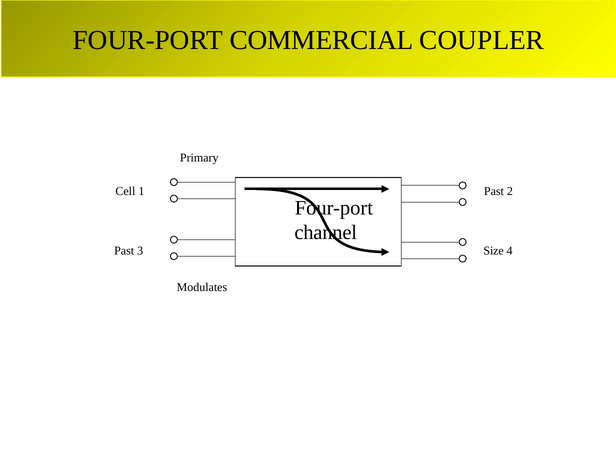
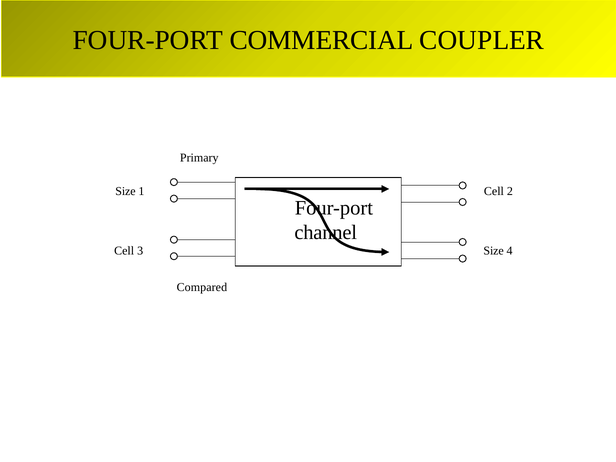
Cell at (125, 191): Cell -> Size
Past at (494, 191): Past -> Cell
Past at (124, 251): Past -> Cell
Modulates: Modulates -> Compared
